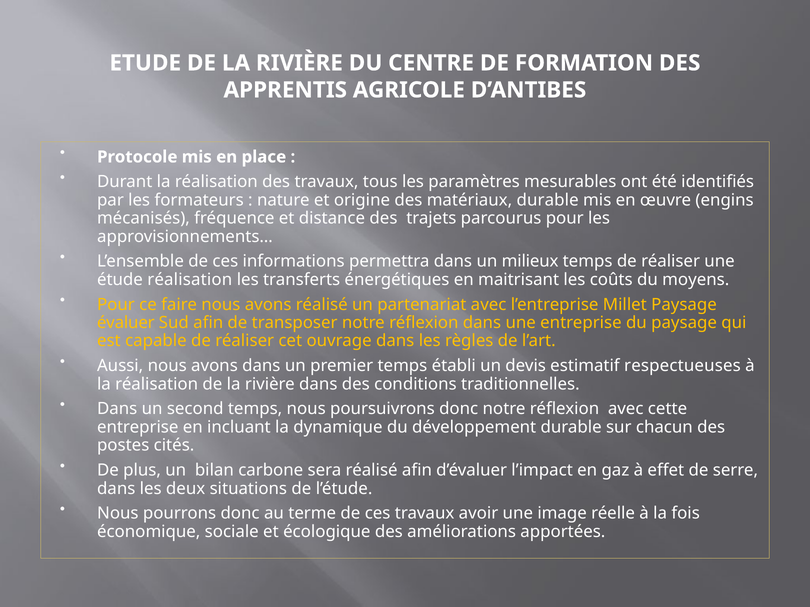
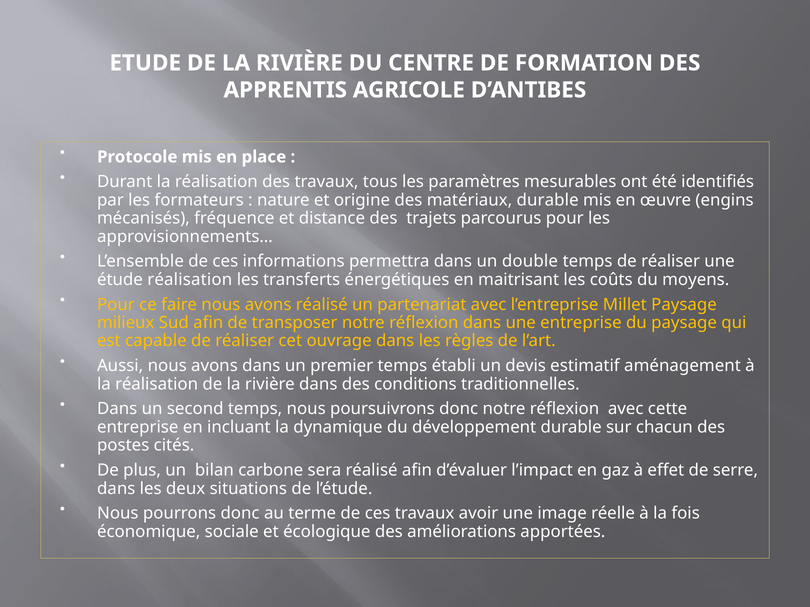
milieux: milieux -> double
évaluer: évaluer -> milieux
respectueuses: respectueuses -> aménagement
